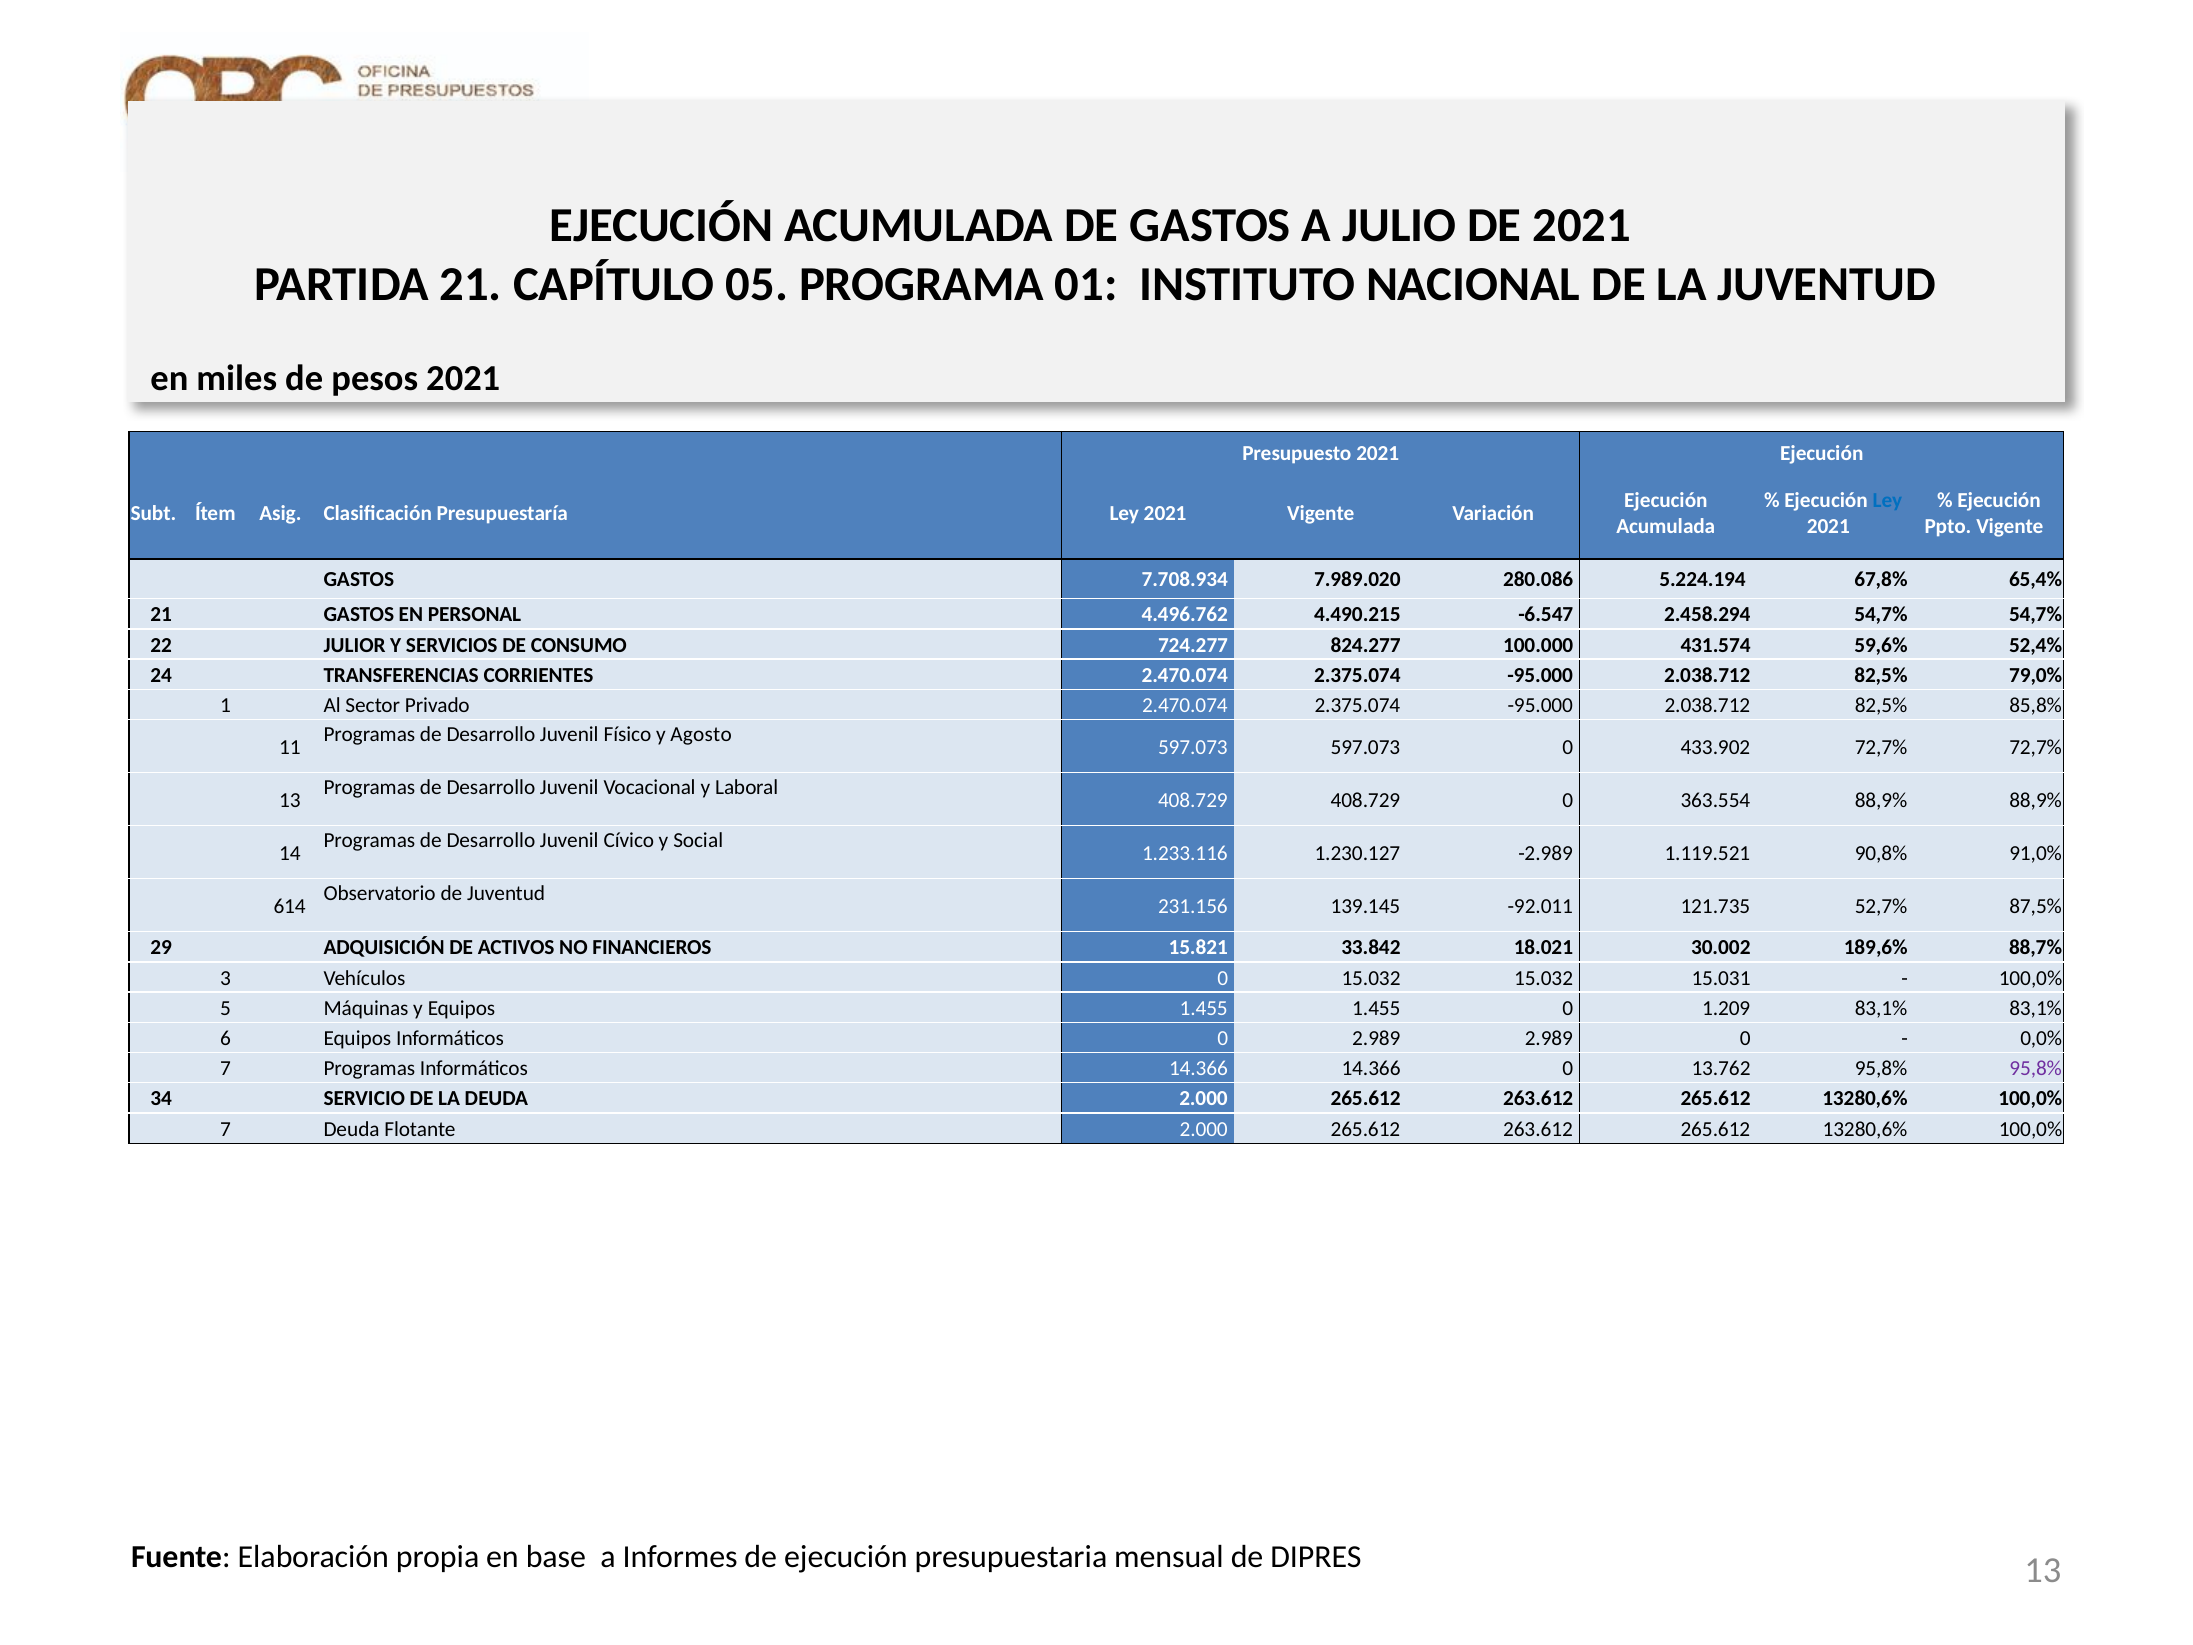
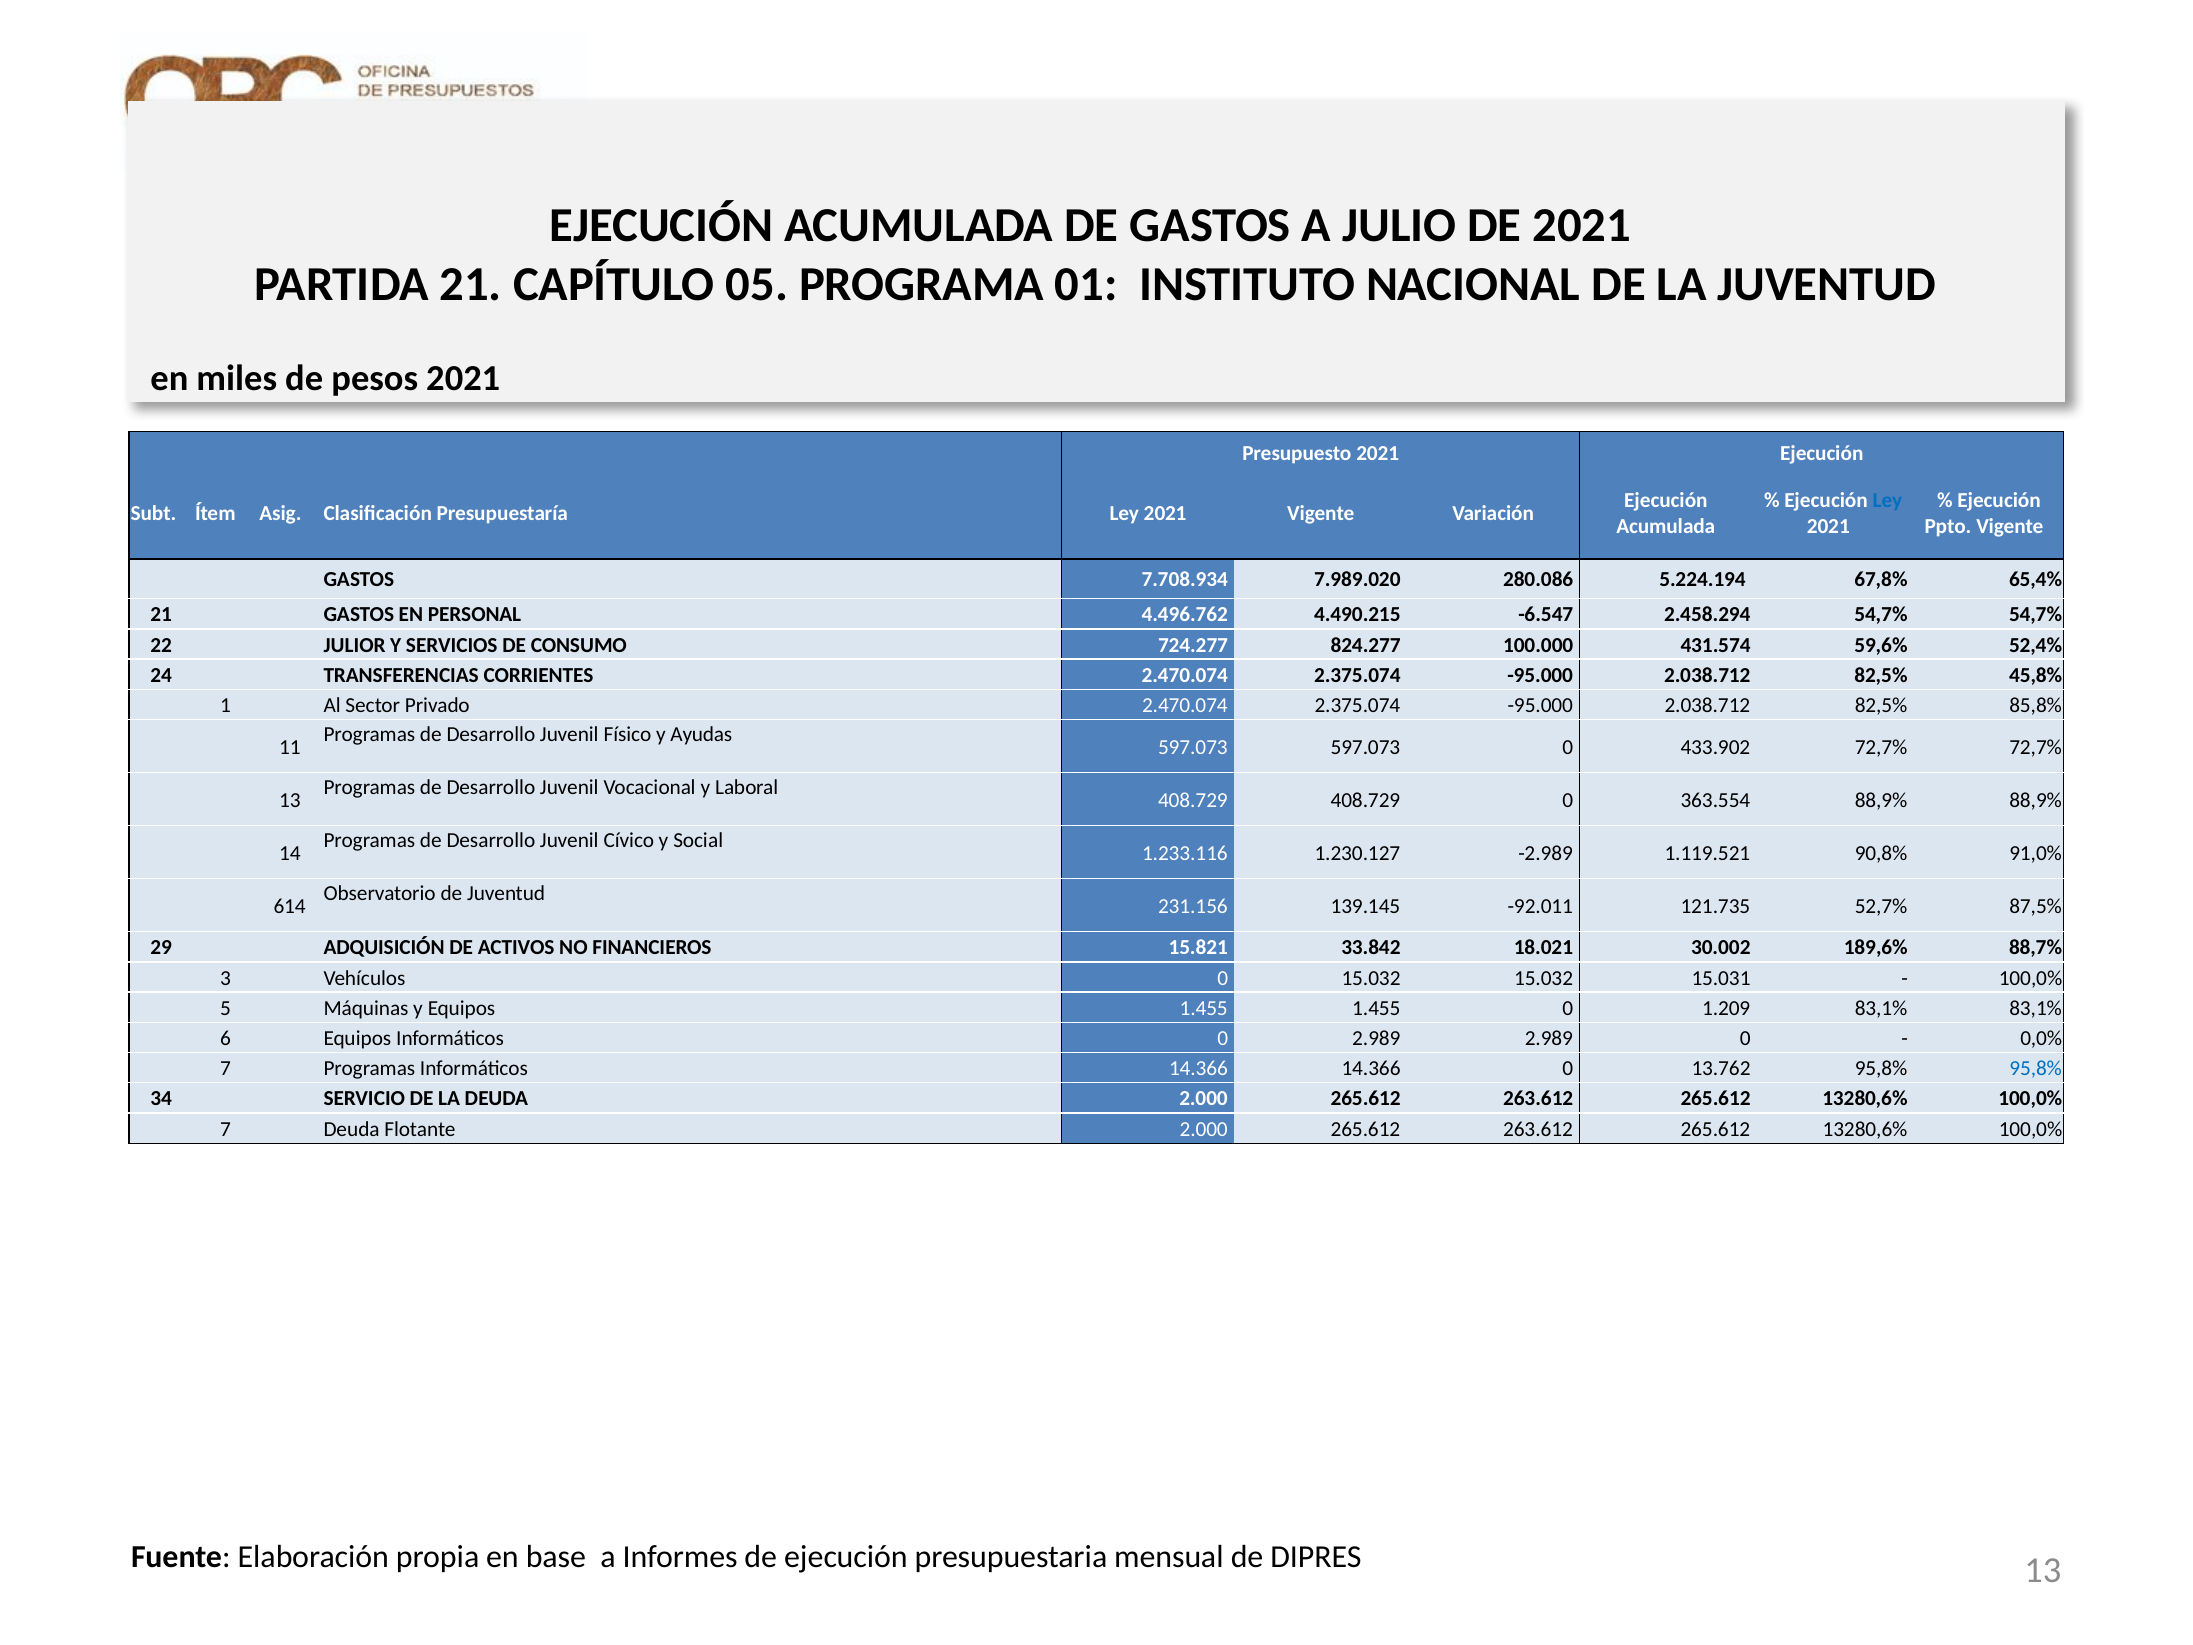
79,0%: 79,0% -> 45,8%
Agosto: Agosto -> Ayudas
95,8% at (2036, 1068) colour: purple -> blue
